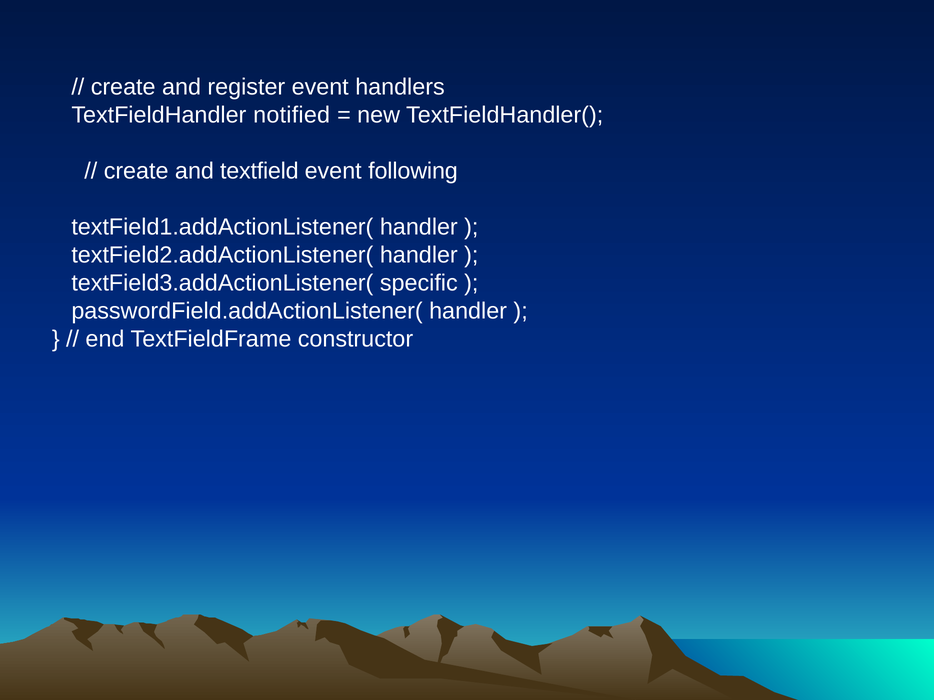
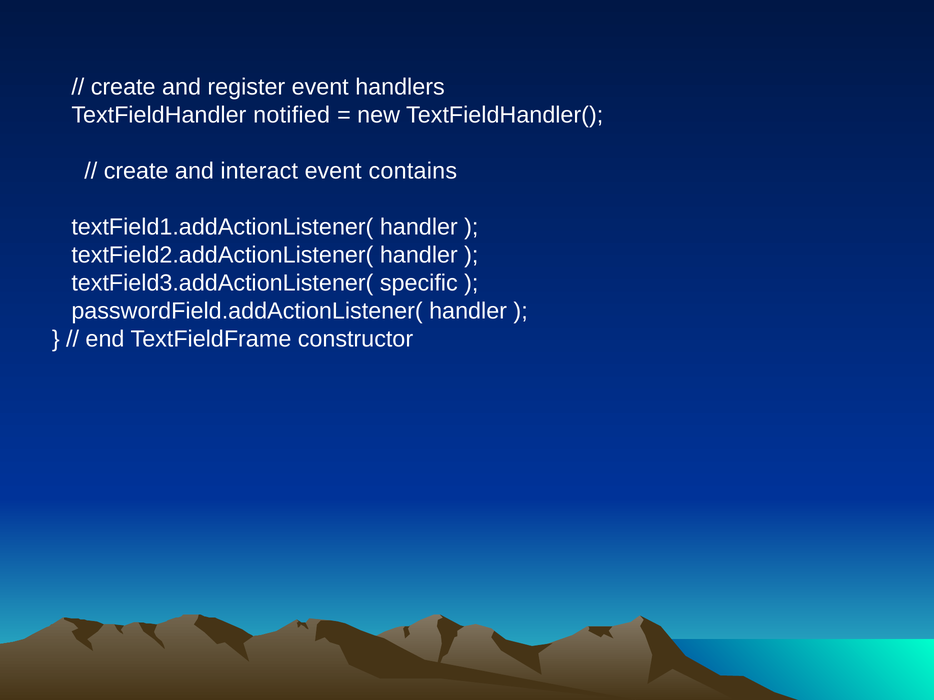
textfield: textfield -> interact
following: following -> contains
